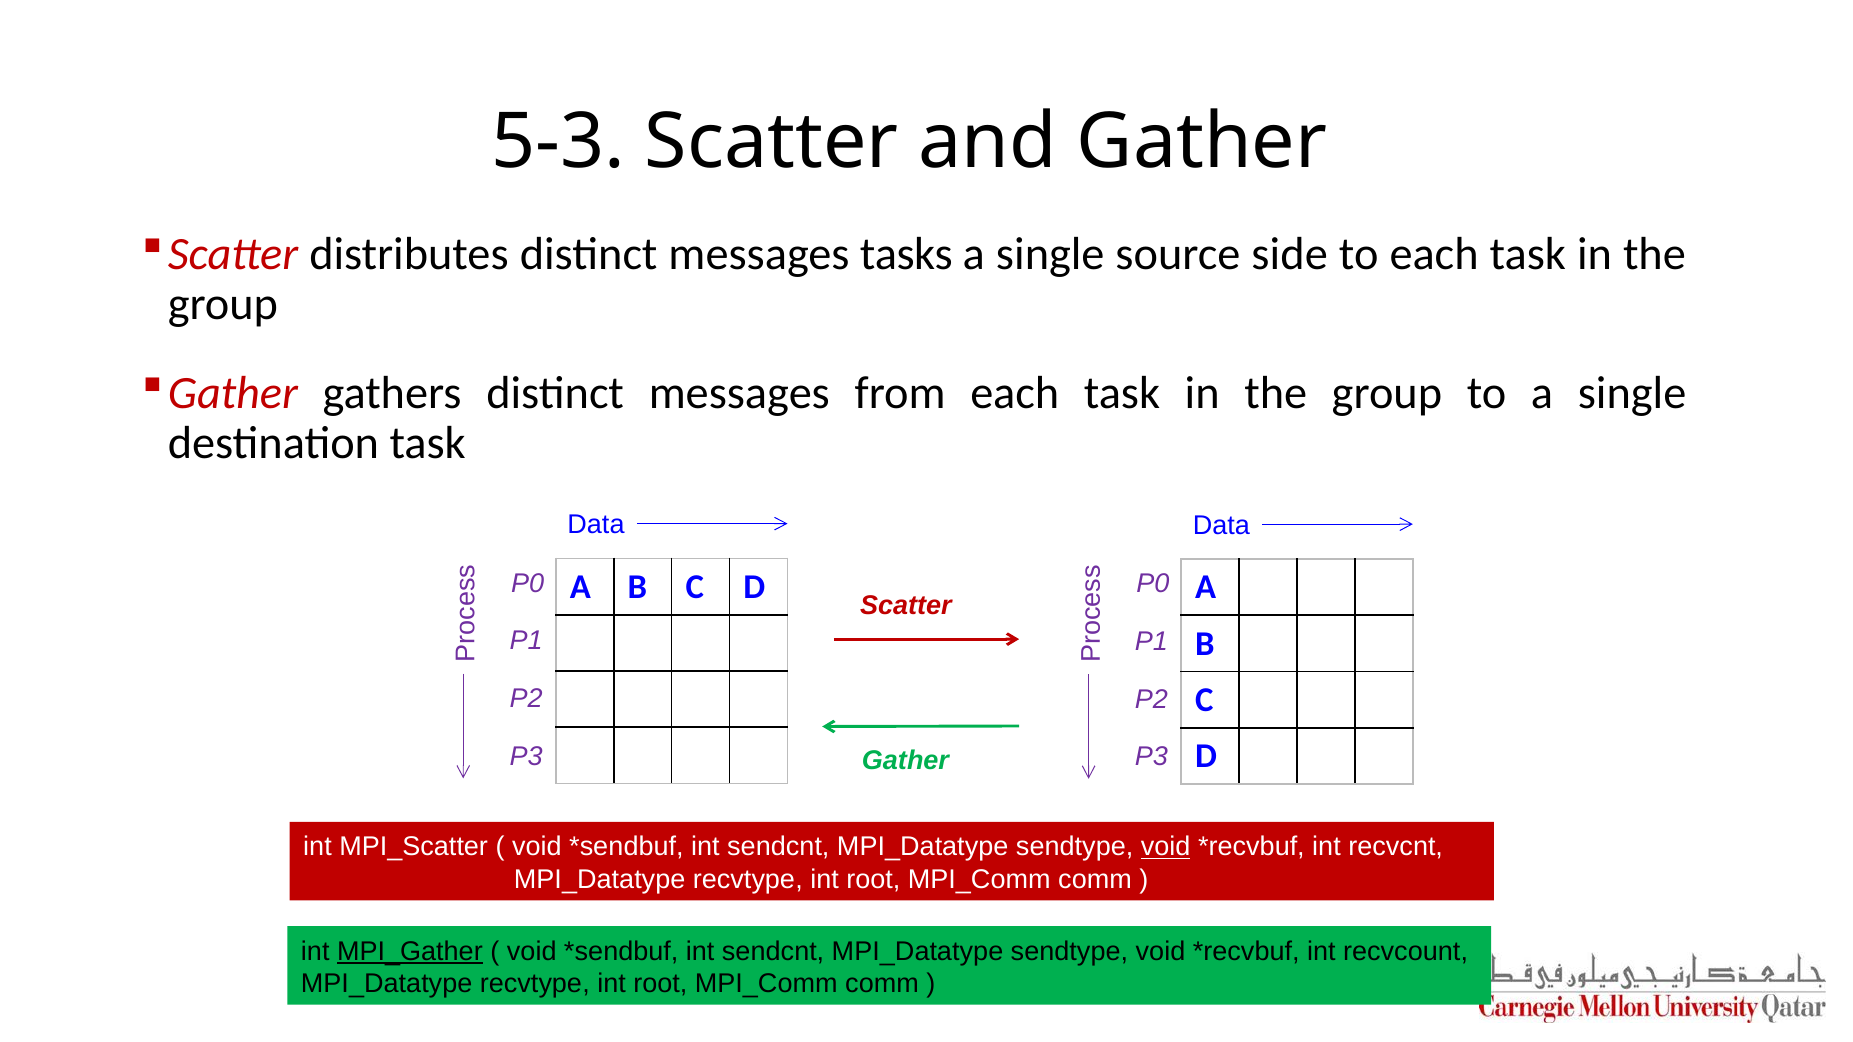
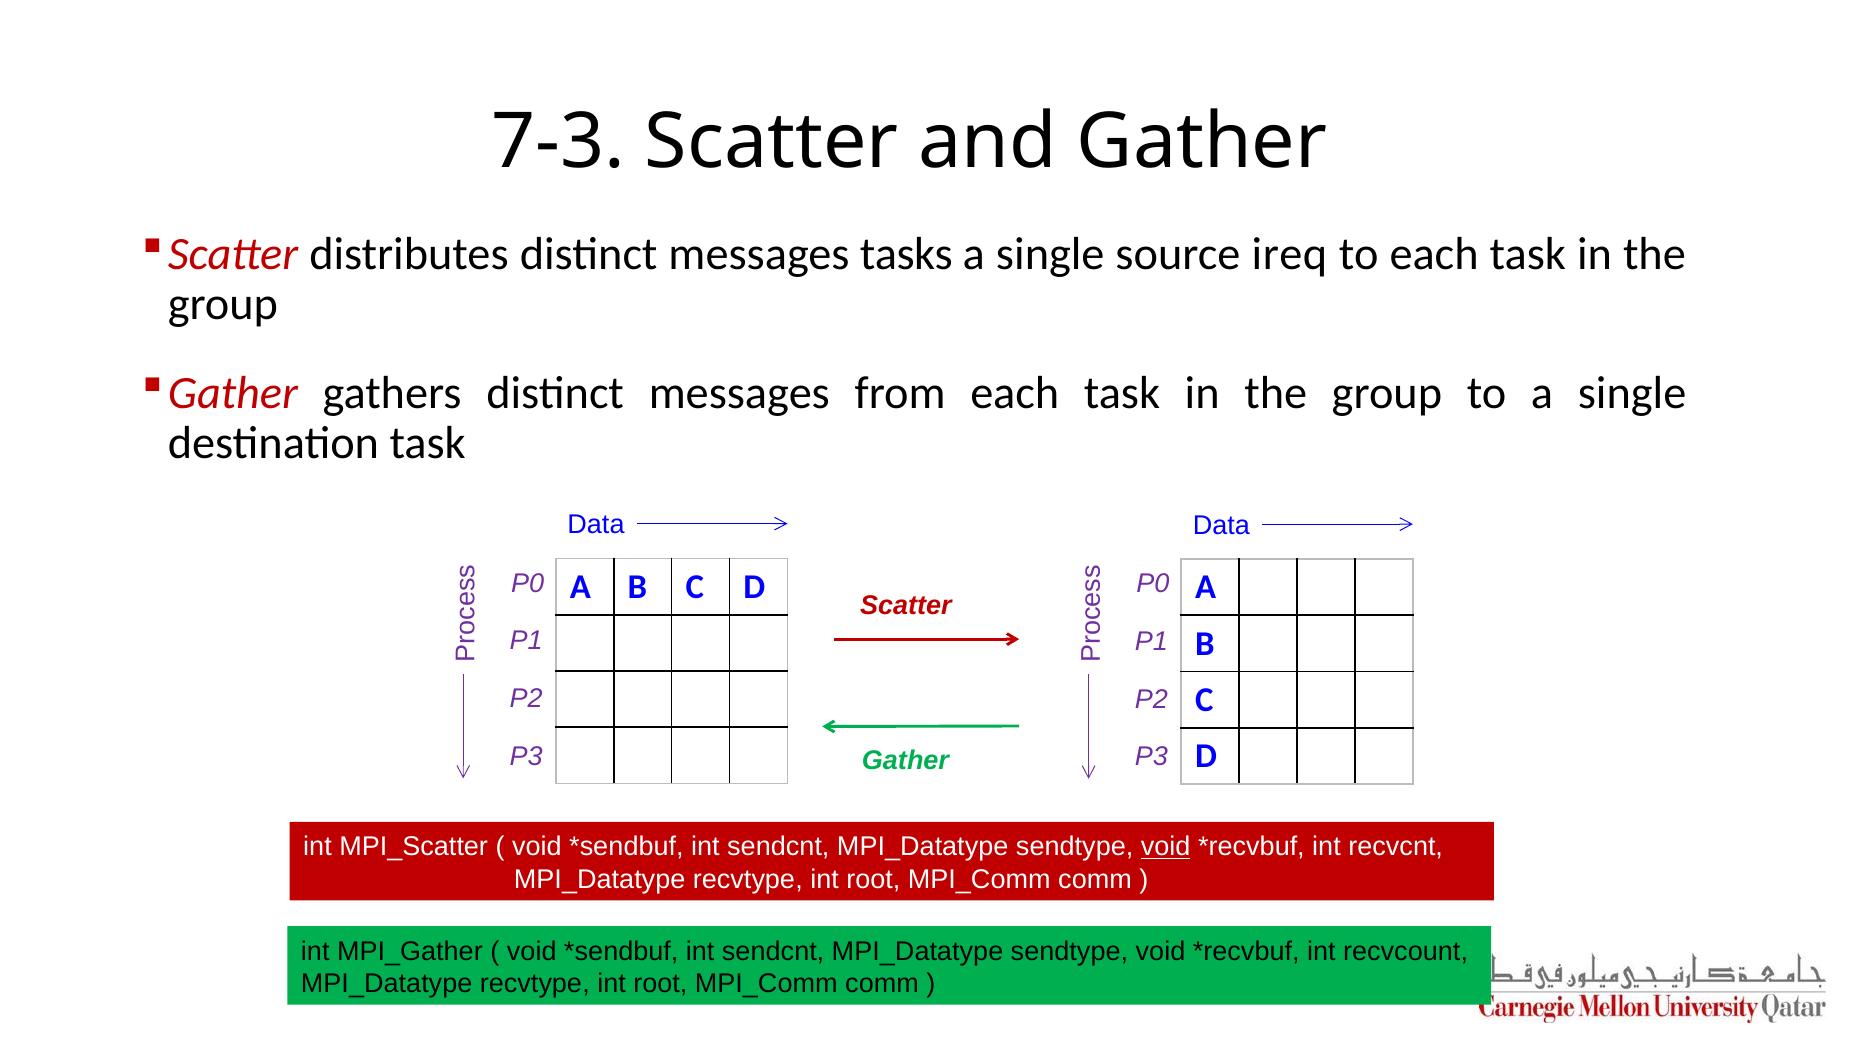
5-3: 5-3 -> 7-3
side: side -> ireq
MPI_Gather underline: present -> none
